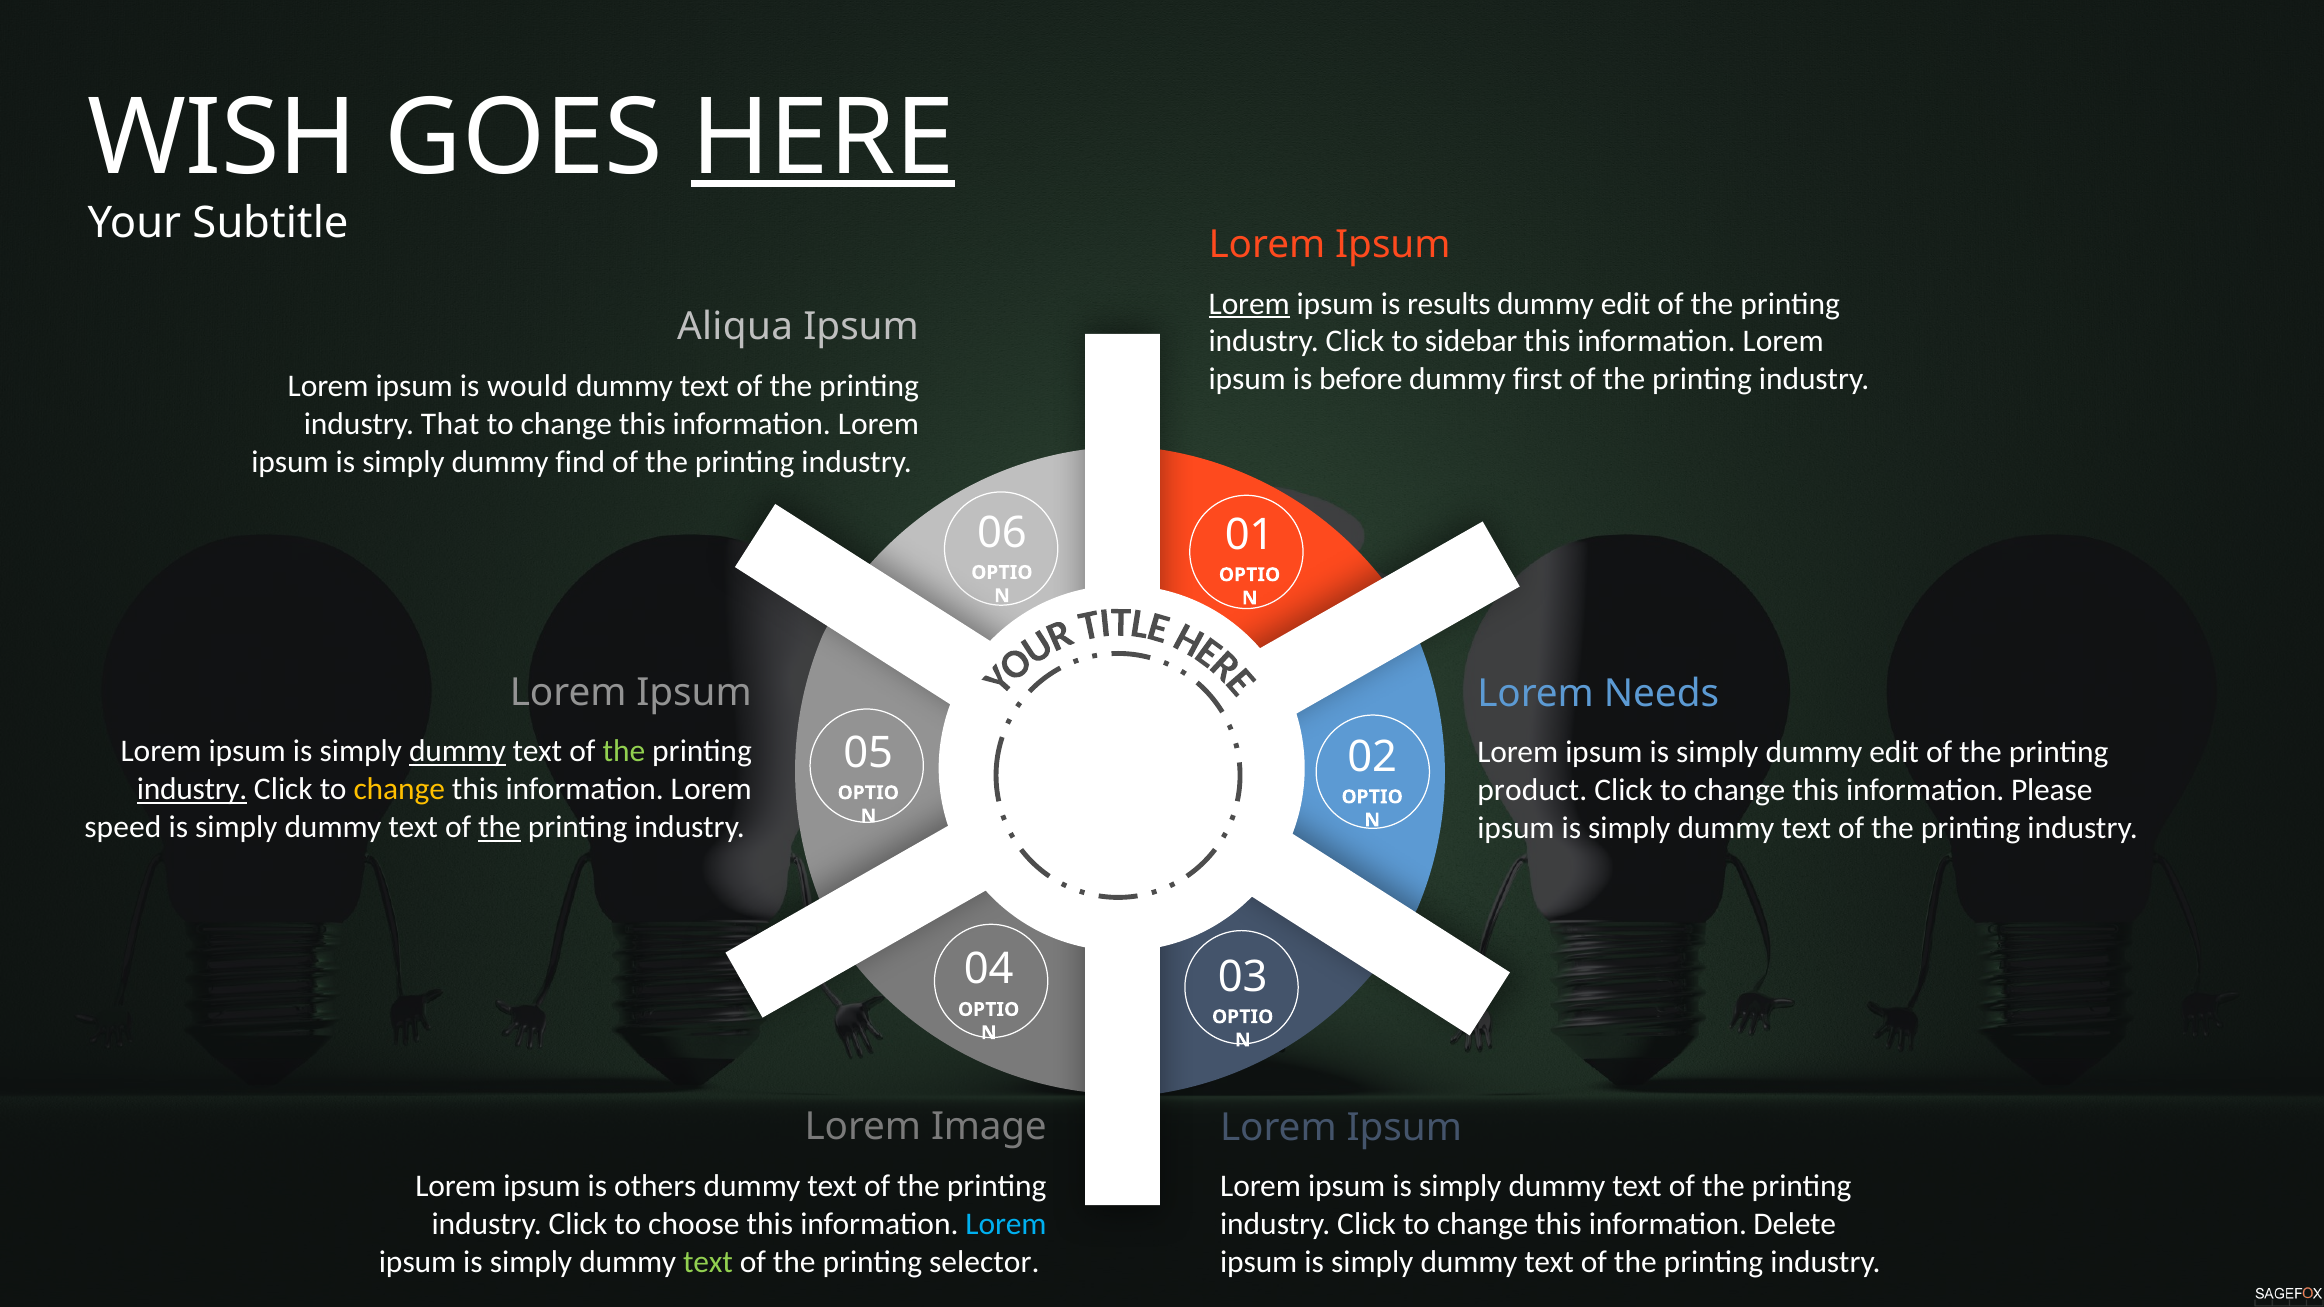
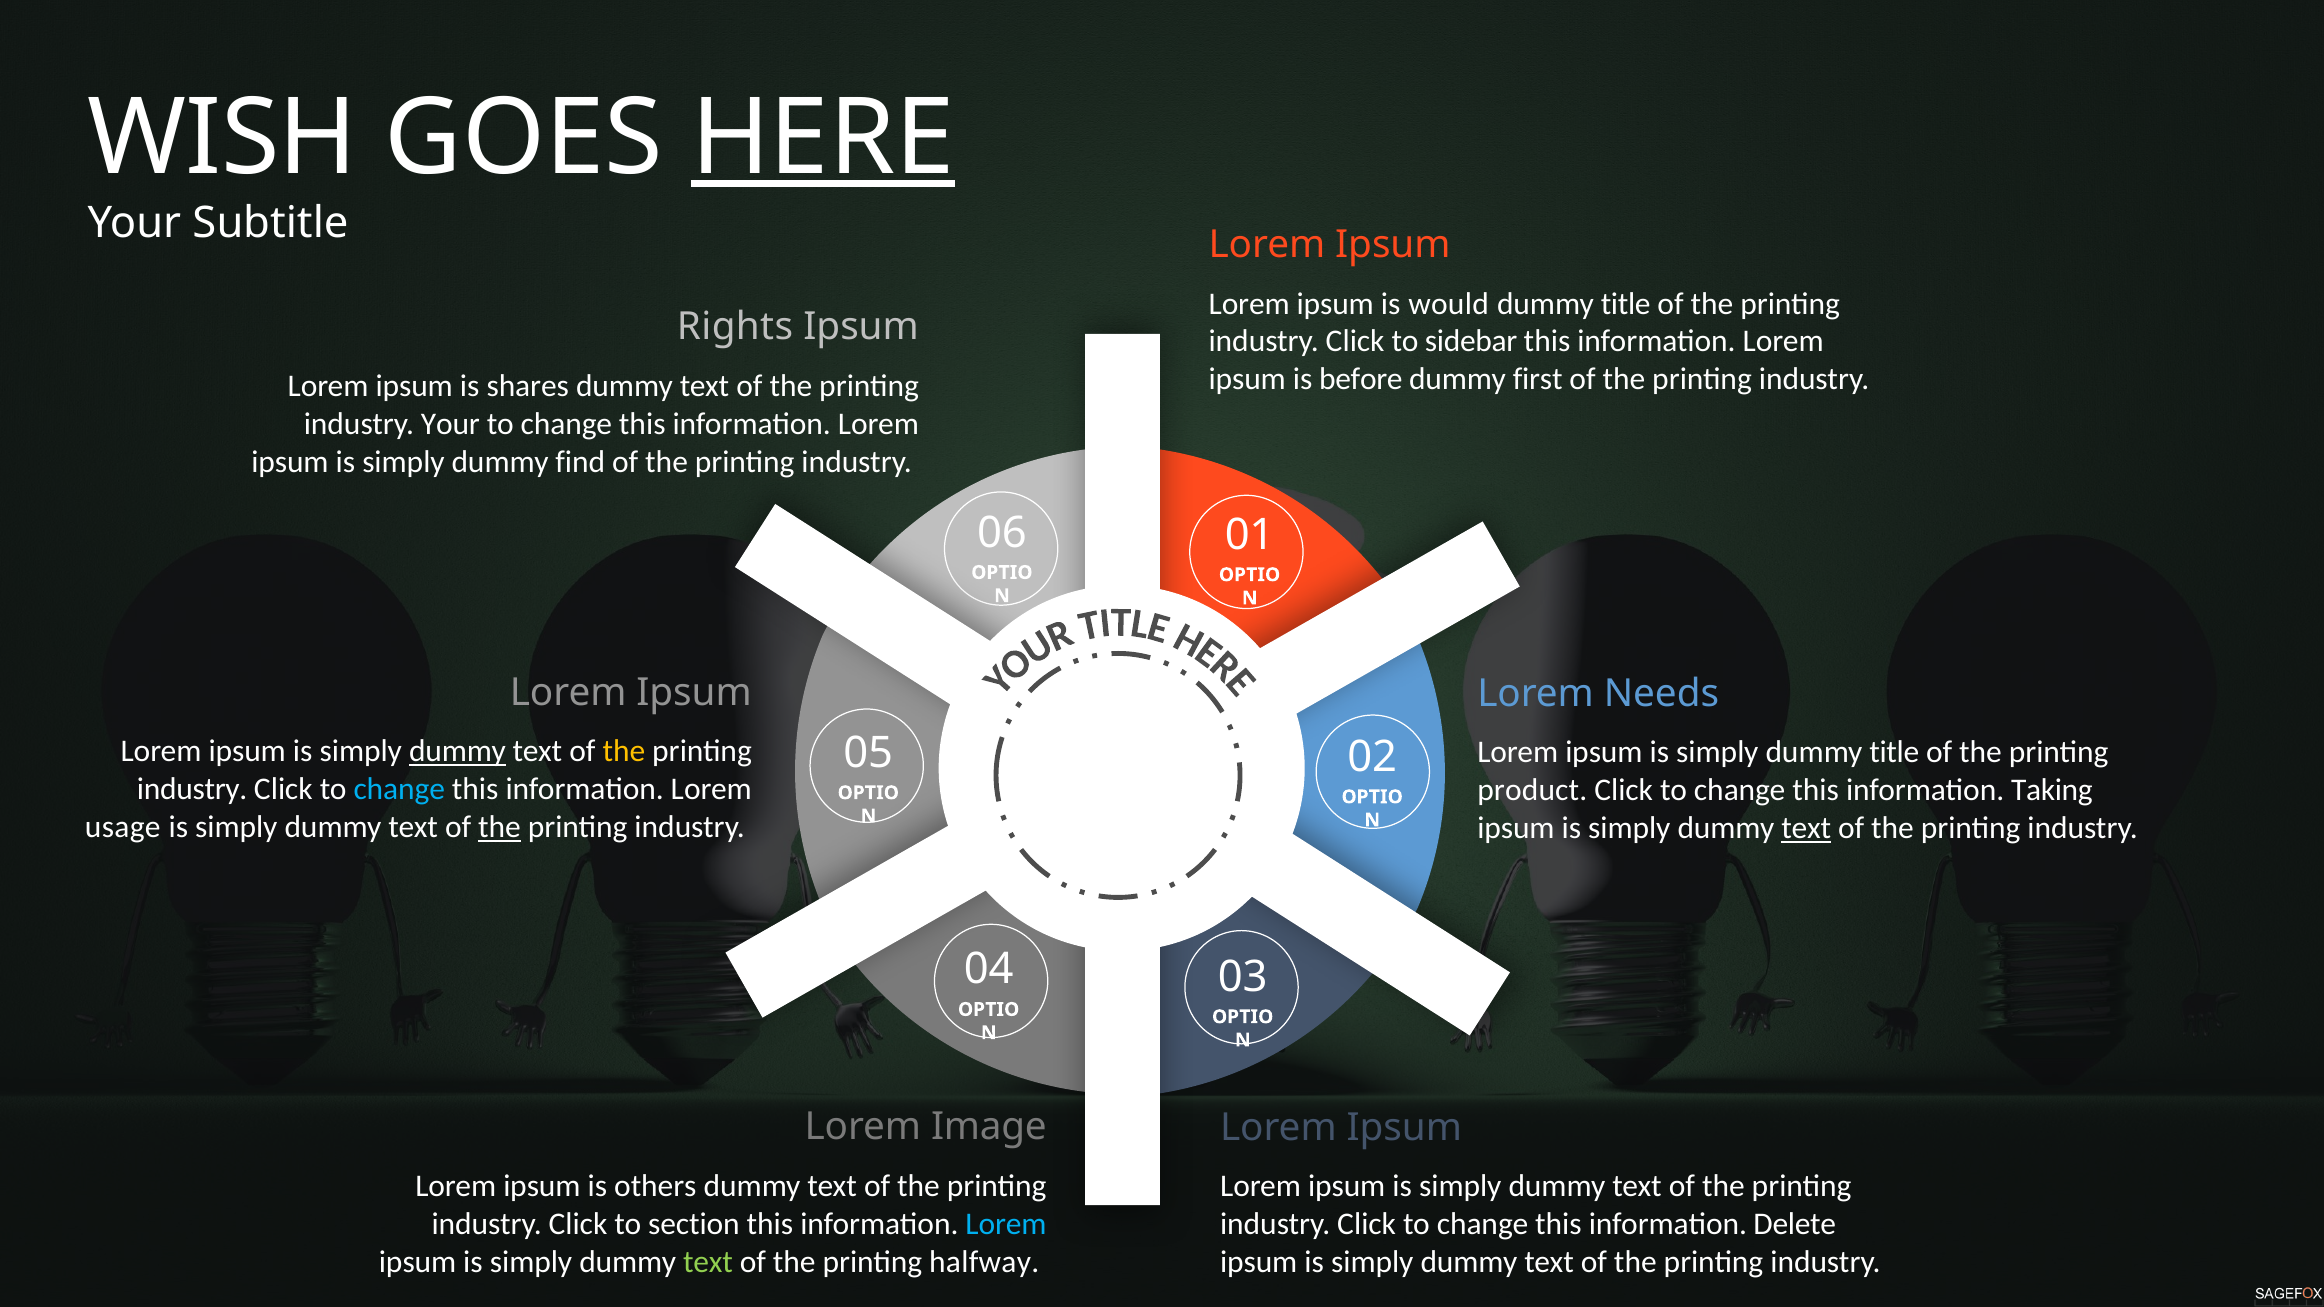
Lorem at (1249, 304) underline: present -> none
results: results -> would
edit at (1626, 304): edit -> title
Aliqua: Aliqua -> Rights
would: would -> shares
industry That: That -> Your
the at (624, 752) colour: light green -> yellow
simply dummy edit: edit -> title
industry at (192, 789) underline: present -> none
change at (399, 789) colour: yellow -> light blue
Please: Please -> Taking
speed: speed -> usage
text at (1806, 828) underline: none -> present
choose: choose -> section
selector: selector -> halfway
